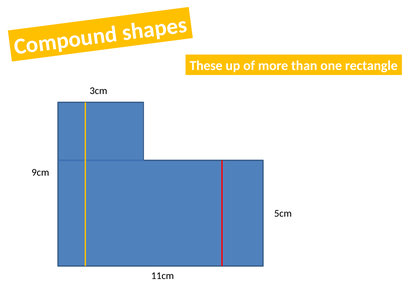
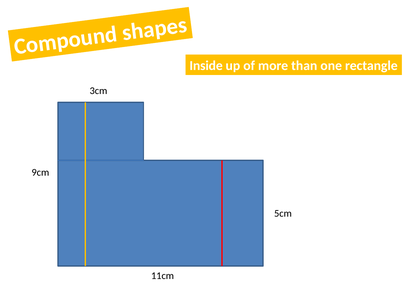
These: These -> Inside
